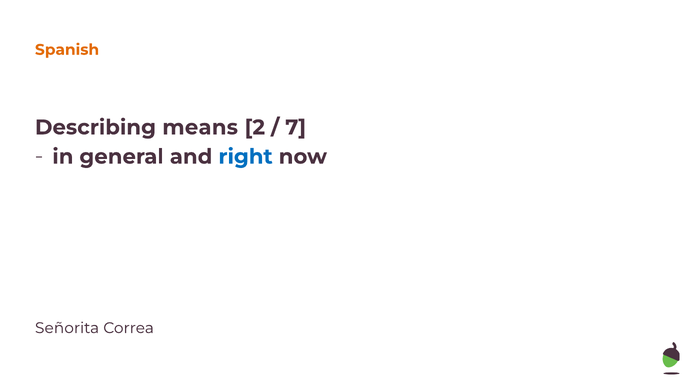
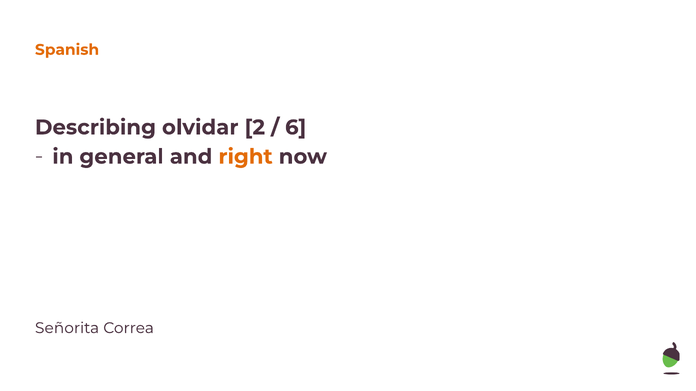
means: means -> olvidar
7: 7 -> 6
right colour: blue -> orange
